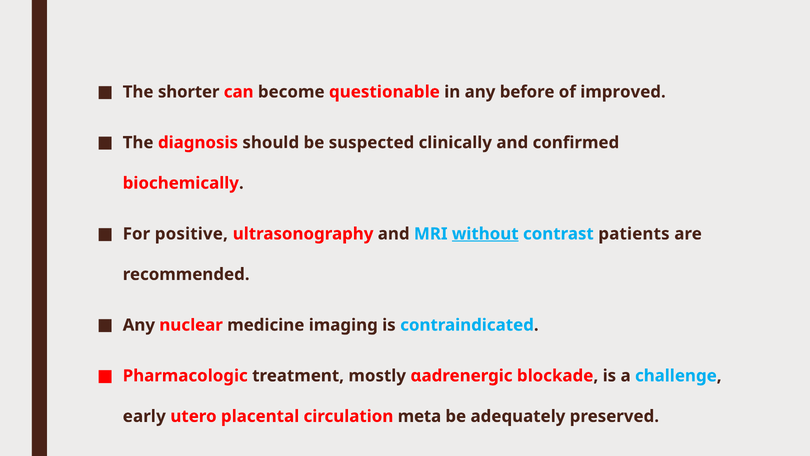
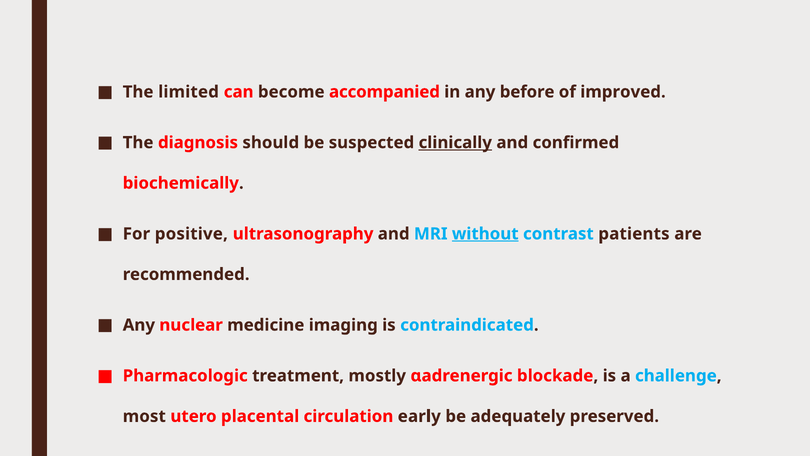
shorter: shorter -> limited
questionable: questionable -> accompanied
clinically underline: none -> present
early: early -> most
meta: meta -> early
